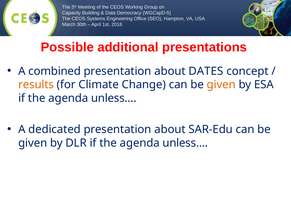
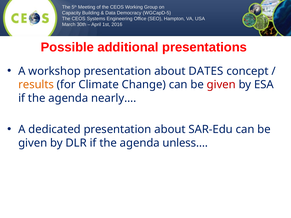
combined: combined -> workshop
given at (221, 85) colour: orange -> red
unless… at (114, 98): unless… -> nearly…
